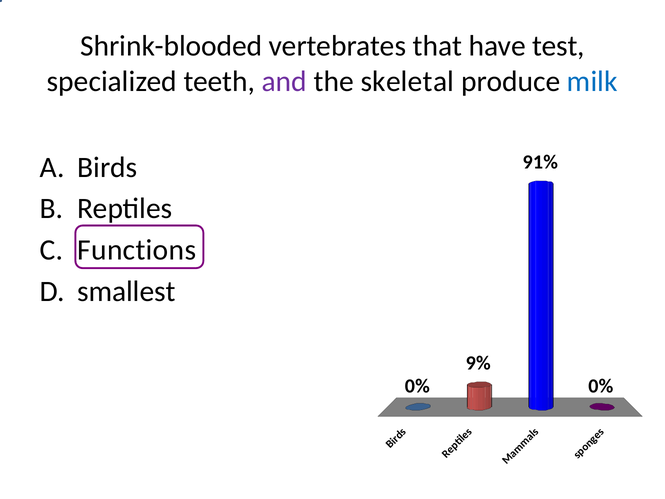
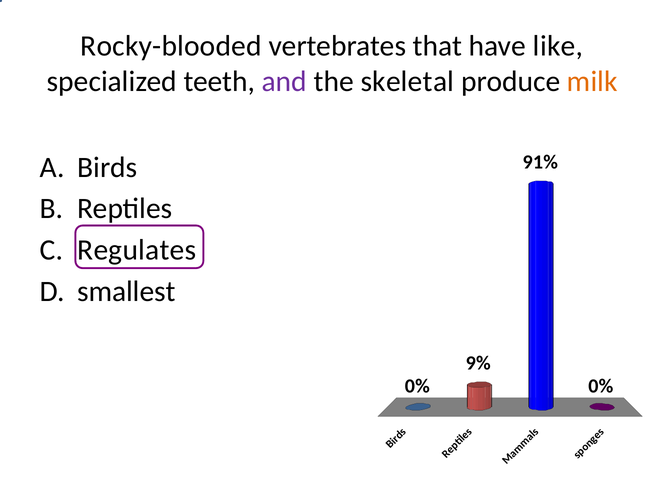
Shrink-blooded: Shrink-blooded -> Rocky-blooded
test: test -> like
milk colour: blue -> orange
Functions: Functions -> Regulates
